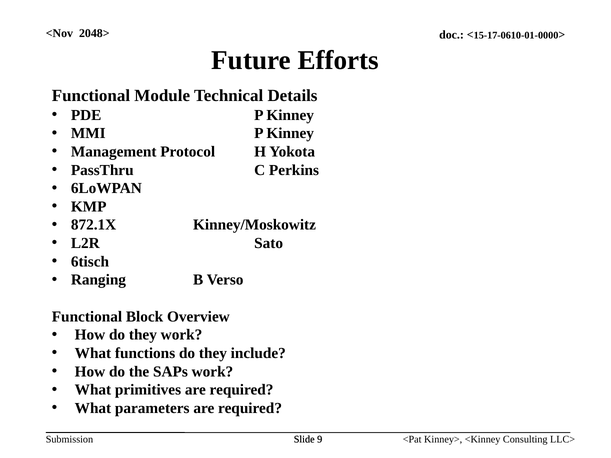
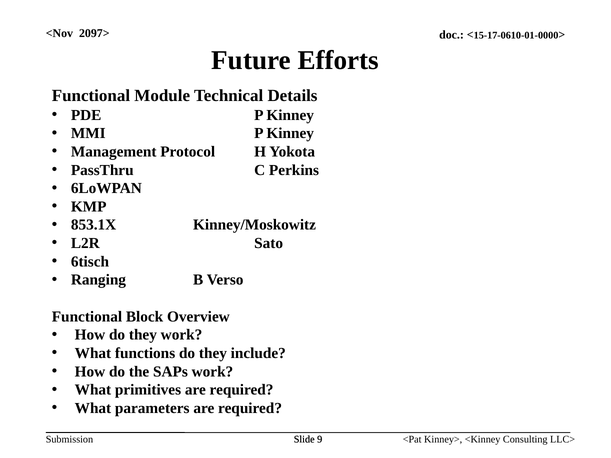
2048>: 2048> -> 2097>
872.1X: 872.1X -> 853.1X
